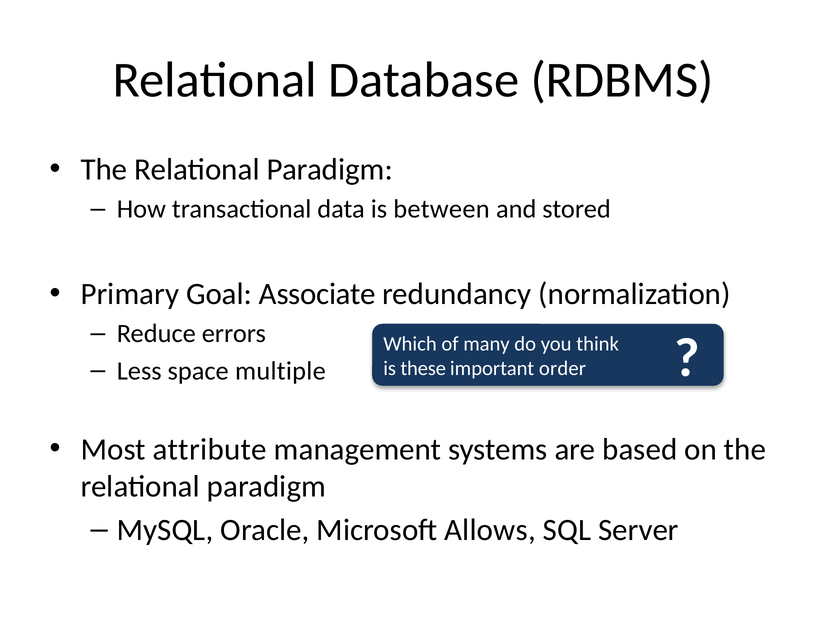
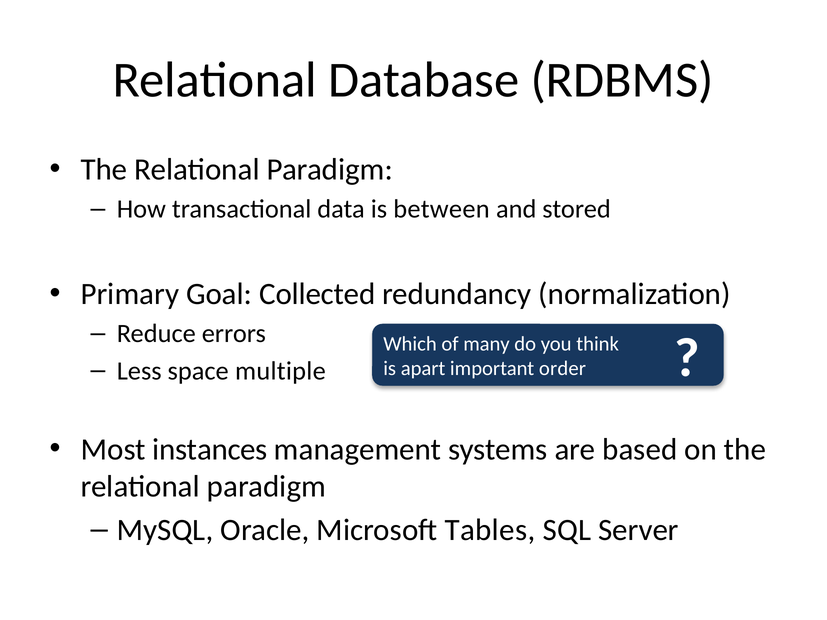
Associate: Associate -> Collected
these: these -> apart
attribute: attribute -> instances
Allows: Allows -> Tables
